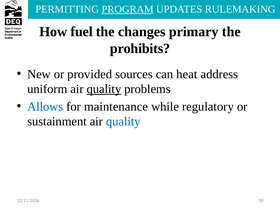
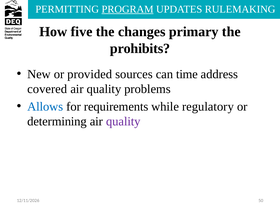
fuel: fuel -> five
heat: heat -> time
uniform: uniform -> covered
quality at (104, 89) underline: present -> none
maintenance: maintenance -> requirements
sustainment: sustainment -> determining
quality at (123, 121) colour: blue -> purple
